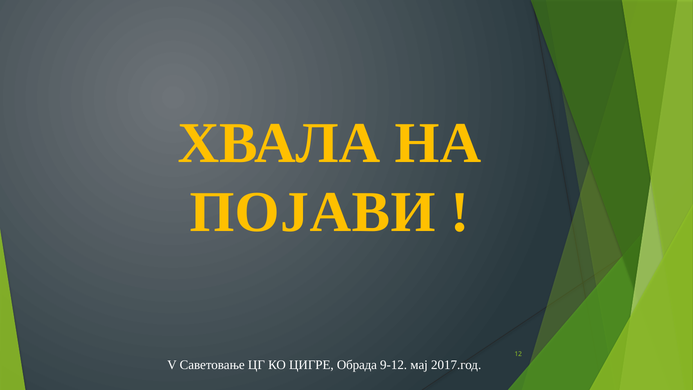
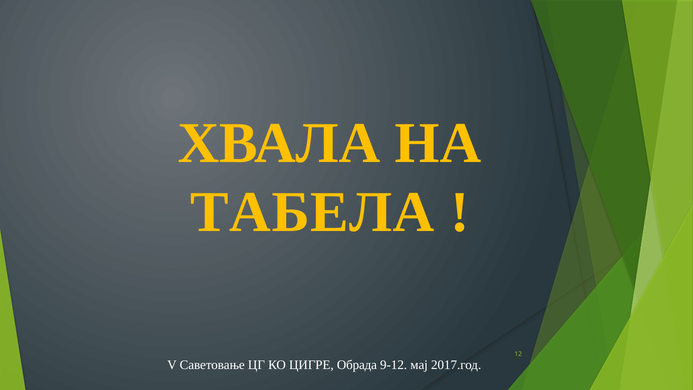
ПОЈАВИ: ПОЈАВИ -> ТАБЕЛА
